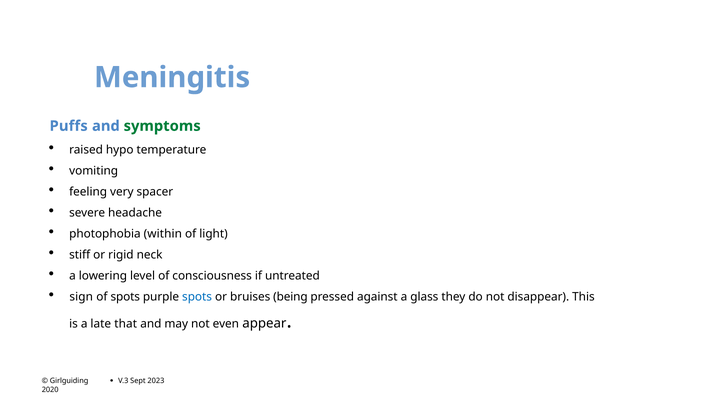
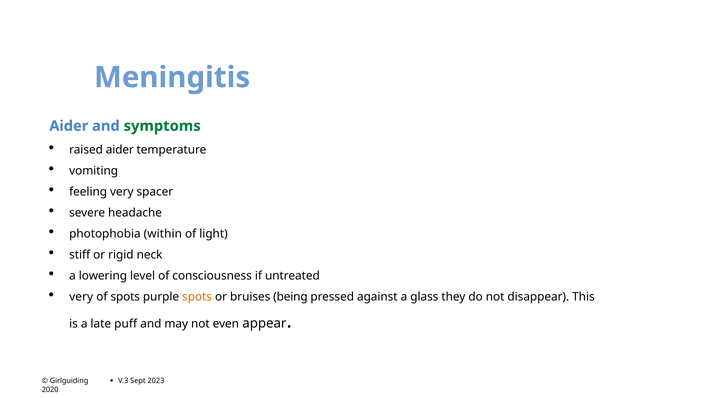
Puffs at (69, 126): Puffs -> Aider
raised hypo: hypo -> aider
sign at (81, 297): sign -> very
spots at (197, 297) colour: blue -> orange
that: that -> puff
